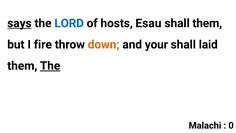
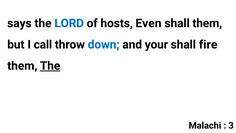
says underline: present -> none
Esau: Esau -> Even
fire: fire -> call
down colour: orange -> blue
laid: laid -> fire
0: 0 -> 3
